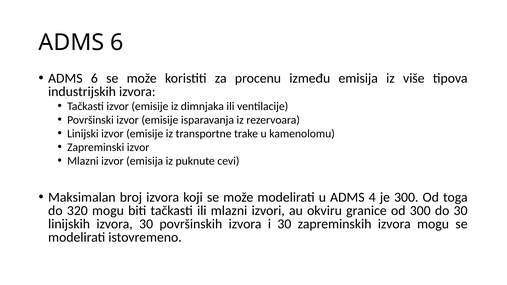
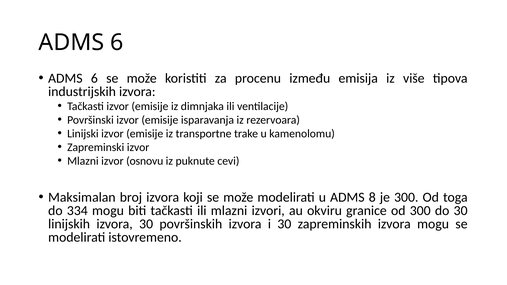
izvor emisija: emisija -> osnovu
4: 4 -> 8
320: 320 -> 334
